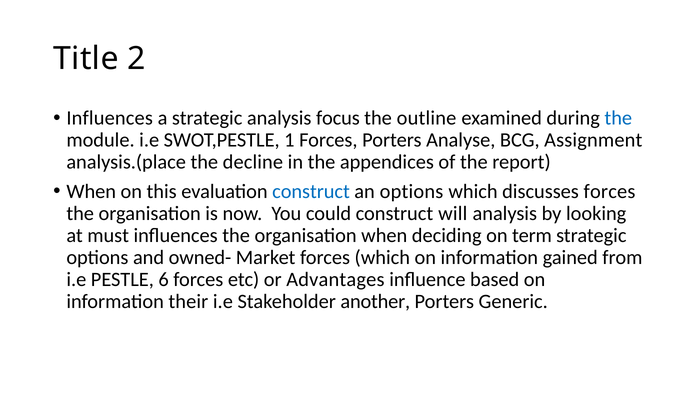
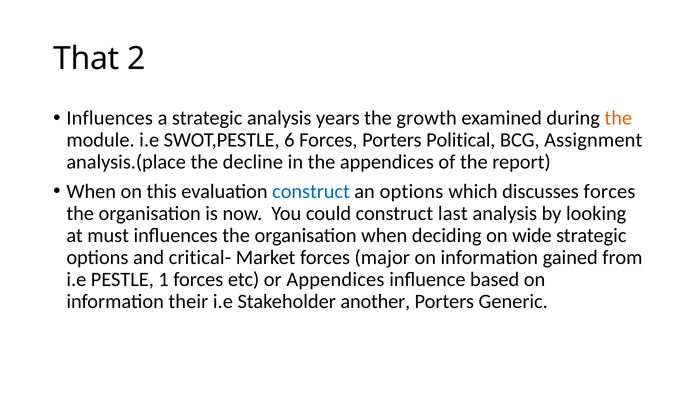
Title: Title -> That
focus: focus -> years
outline: outline -> growth
the at (618, 118) colour: blue -> orange
1: 1 -> 6
Analyse: Analyse -> Political
will: will -> last
term: term -> wide
owned-: owned- -> critical-
forces which: which -> major
6: 6 -> 1
or Advantages: Advantages -> Appendices
